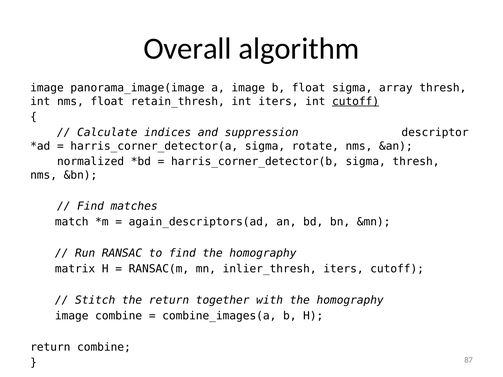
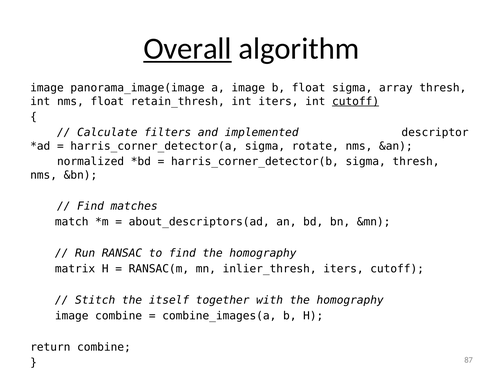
Overall underline: none -> present
indices: indices -> filters
suppression: suppression -> implemented
again_descriptors(ad: again_descriptors(ad -> about_descriptors(ad
the return: return -> itself
